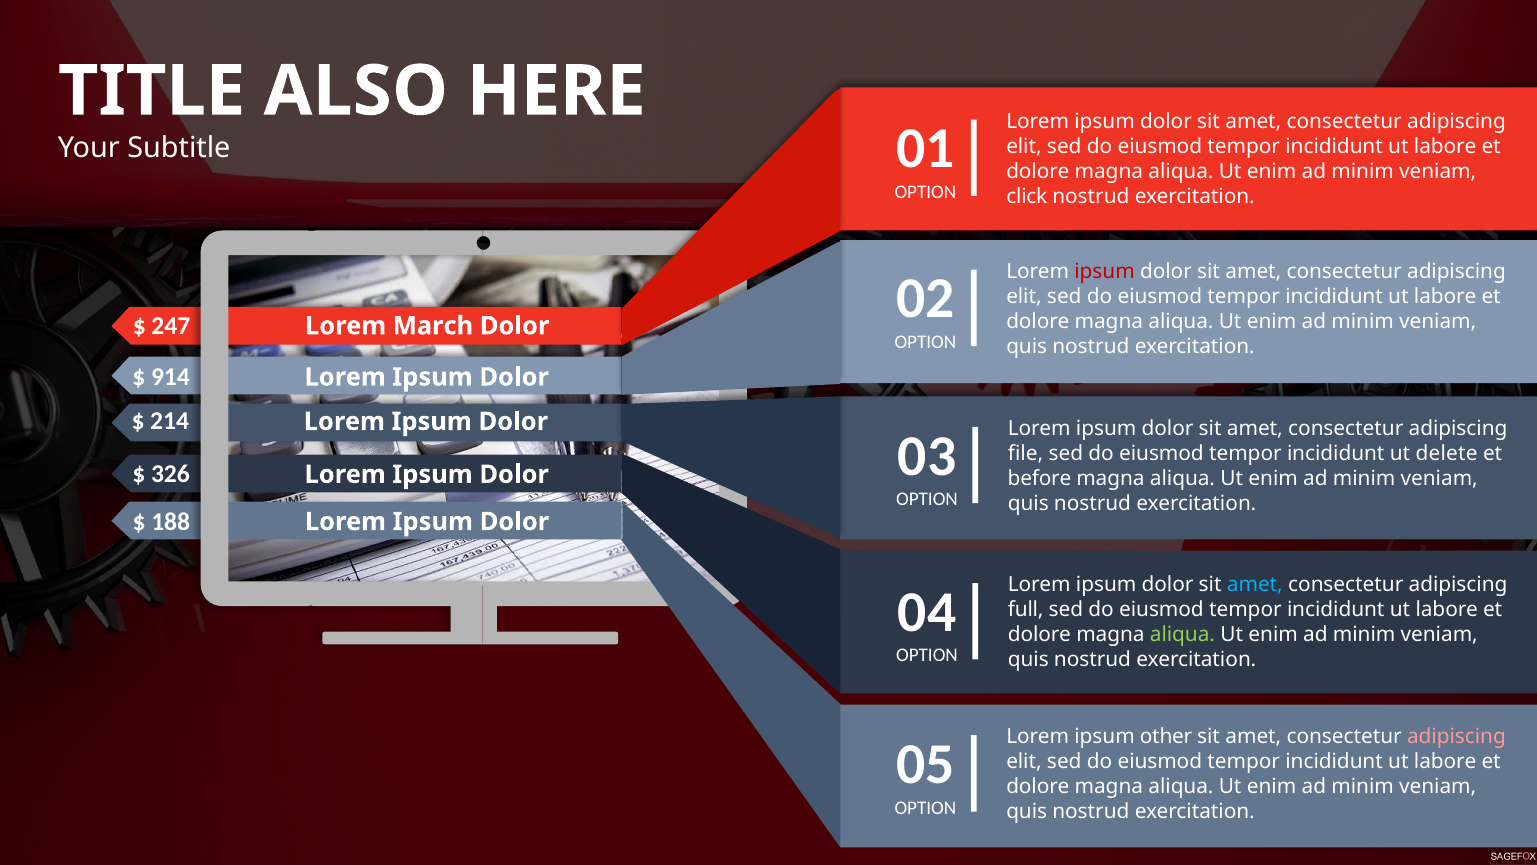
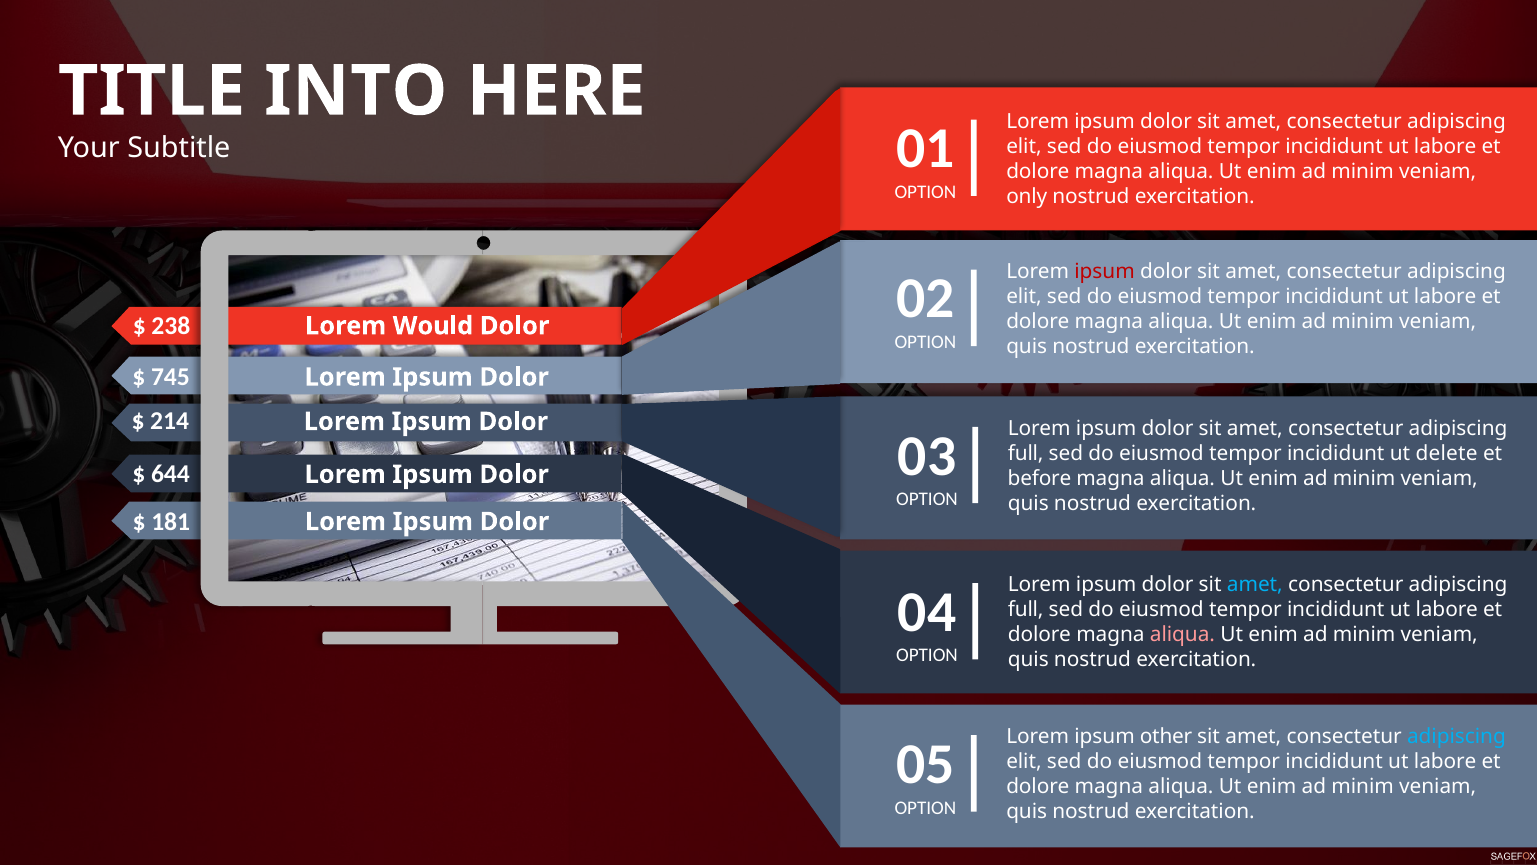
ALSO: ALSO -> INTO
click: click -> only
247: 247 -> 238
March: March -> Would
914: 914 -> 745
file at (1026, 453): file -> full
326: 326 -> 644
188: 188 -> 181
aliqua at (1182, 634) colour: light green -> pink
adipiscing at (1456, 737) colour: pink -> light blue
